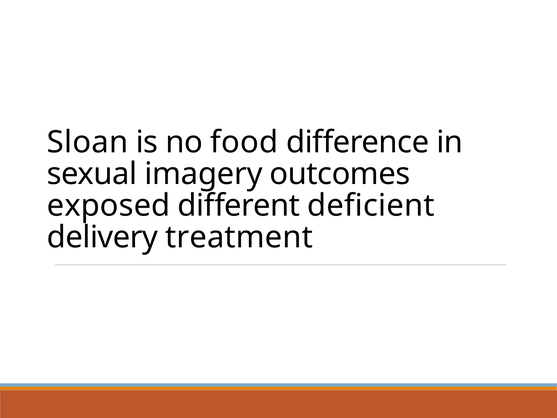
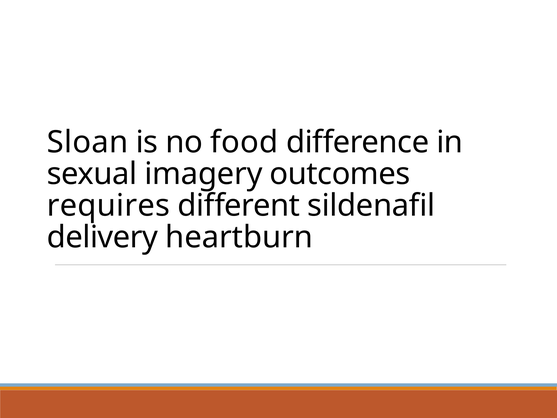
exposed: exposed -> requires
deficient: deficient -> sildenafil
treatment: treatment -> heartburn
